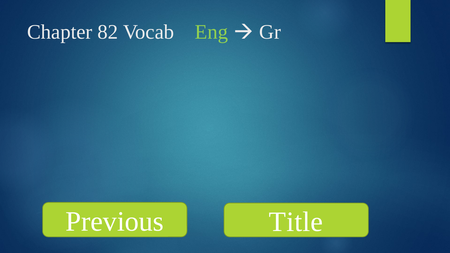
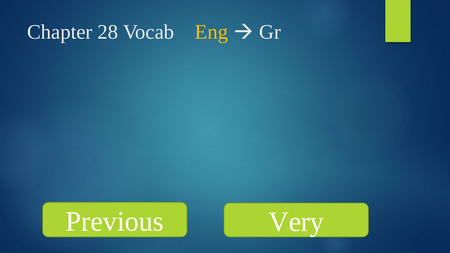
82: 82 -> 28
Eng colour: light green -> yellow
Title: Title -> Very
